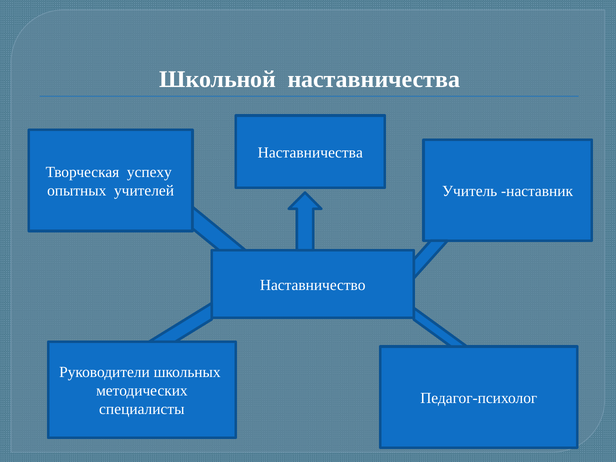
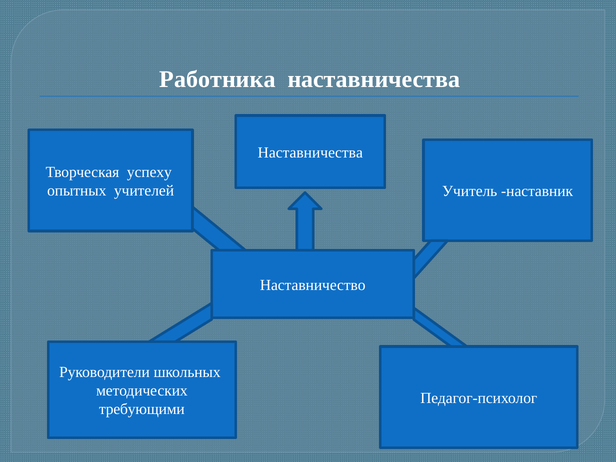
Школьной: Школьной -> Работника
специалисты: специалисты -> требующими
